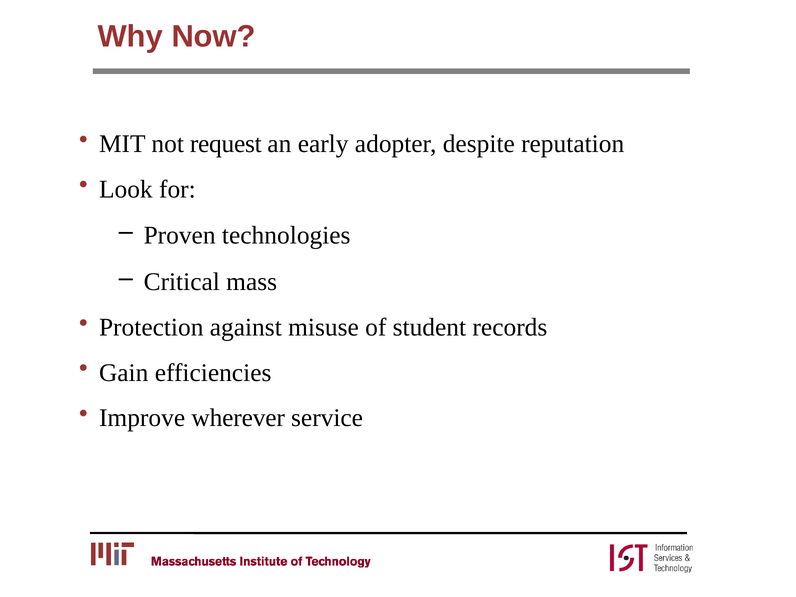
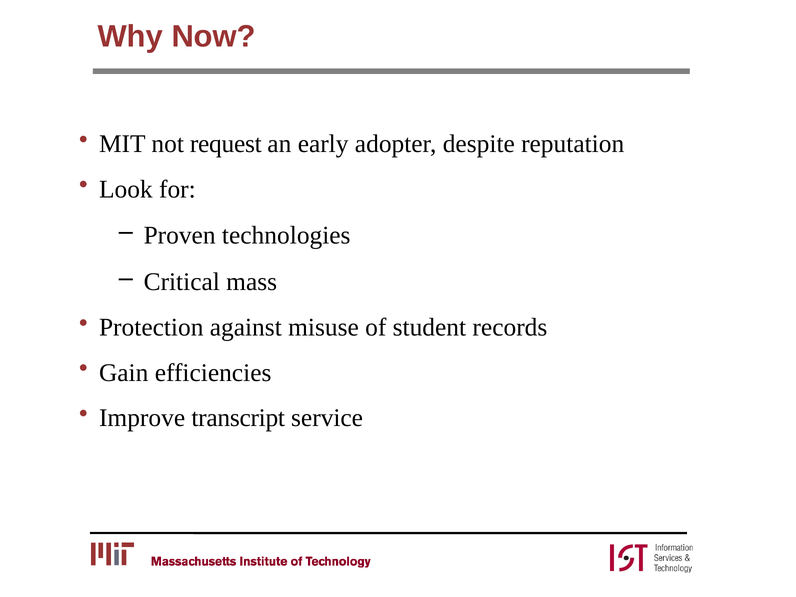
wherever: wherever -> transcript
